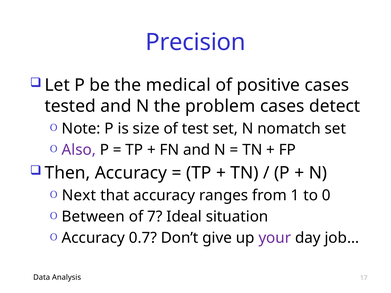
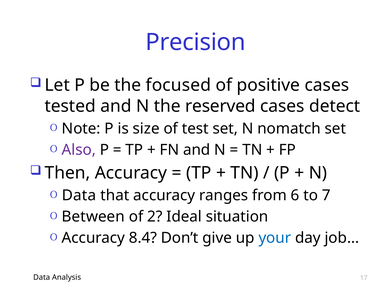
medical: medical -> focused
problem: problem -> reserved
Next at (79, 196): Next -> Data
1: 1 -> 6
0: 0 -> 7
7: 7 -> 2
0.7: 0.7 -> 8.4
your colour: purple -> blue
